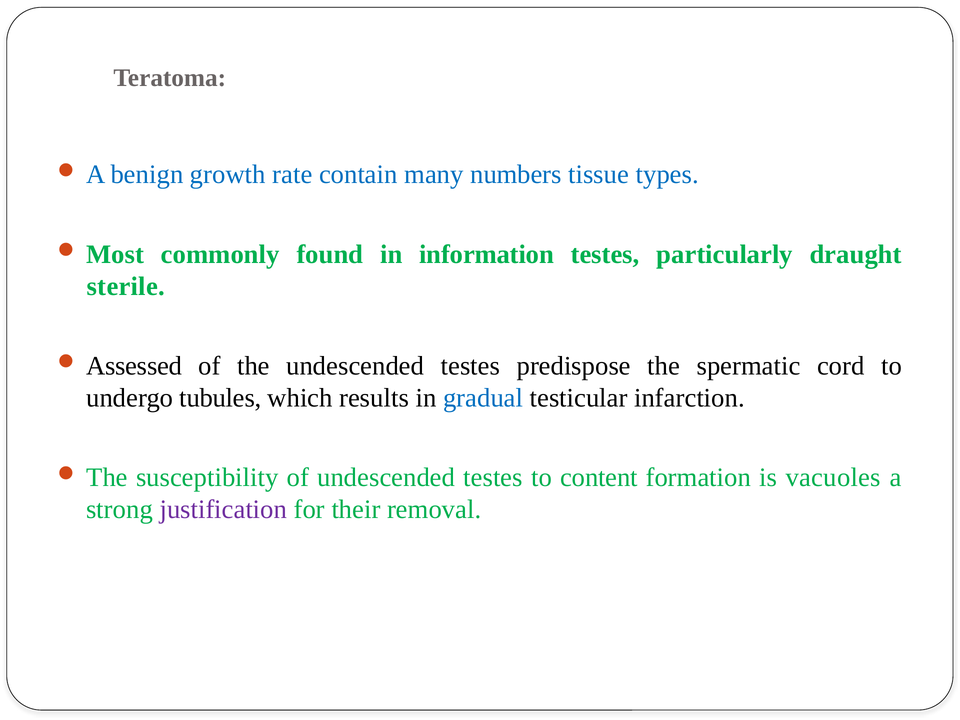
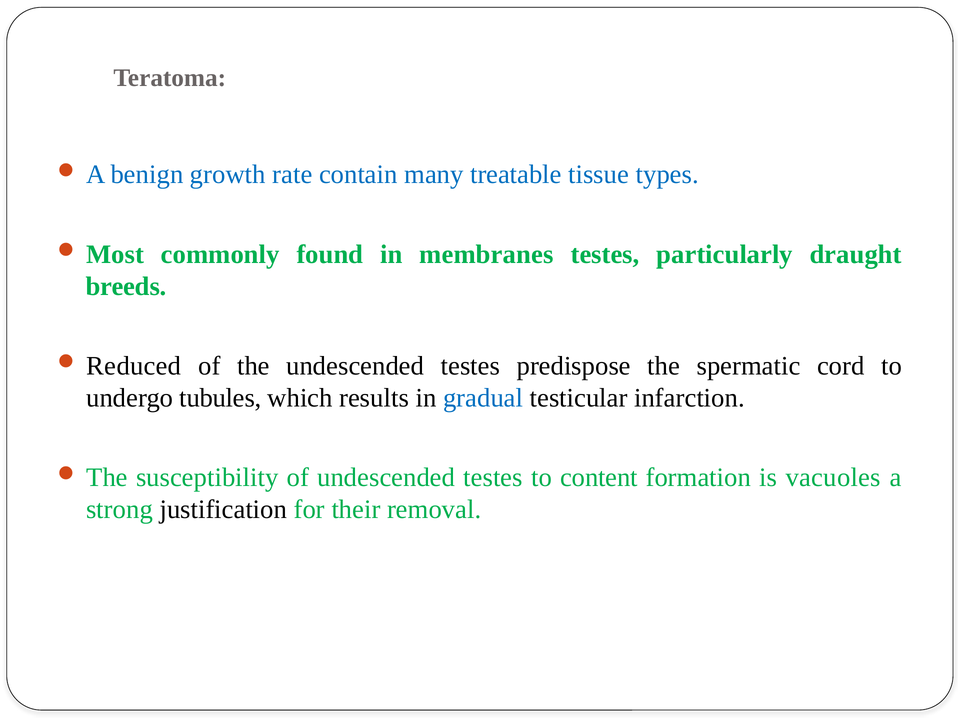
numbers: numbers -> treatable
information: information -> membranes
sterile: sterile -> breeds
Assessed: Assessed -> Reduced
justification colour: purple -> black
